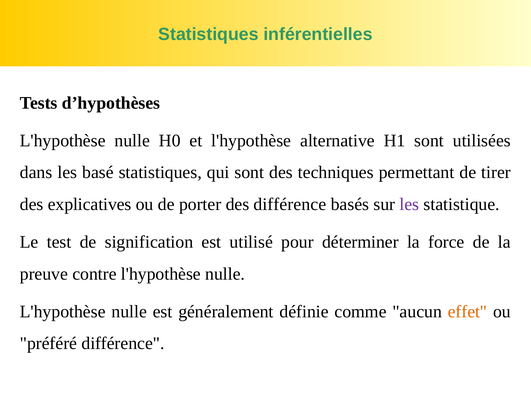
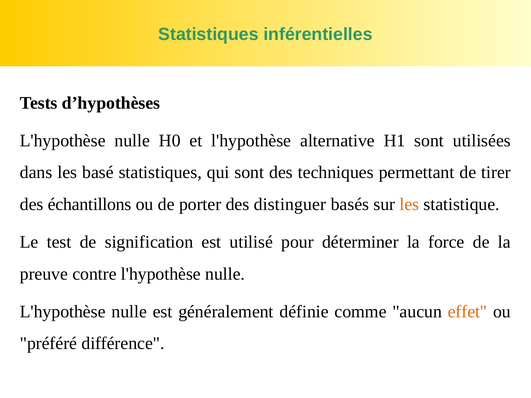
explicatives: explicatives -> échantillons
des différence: différence -> distinguer
les at (409, 204) colour: purple -> orange
